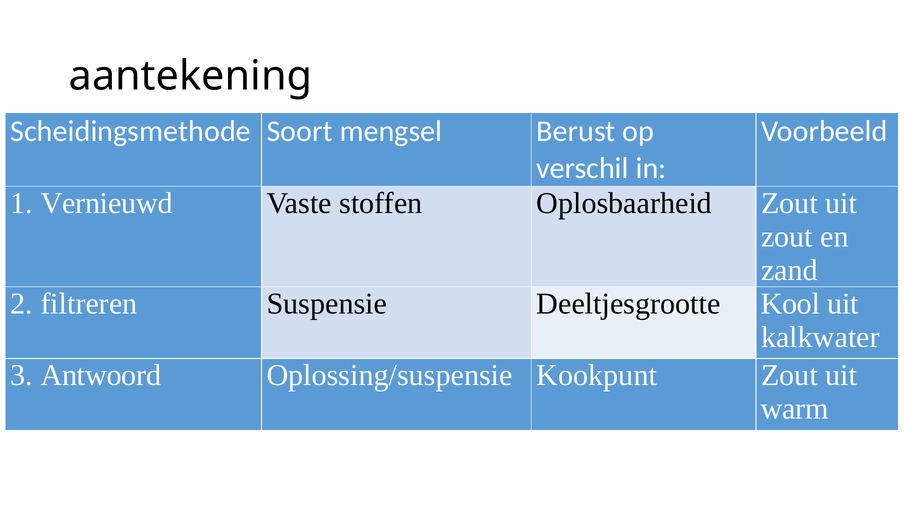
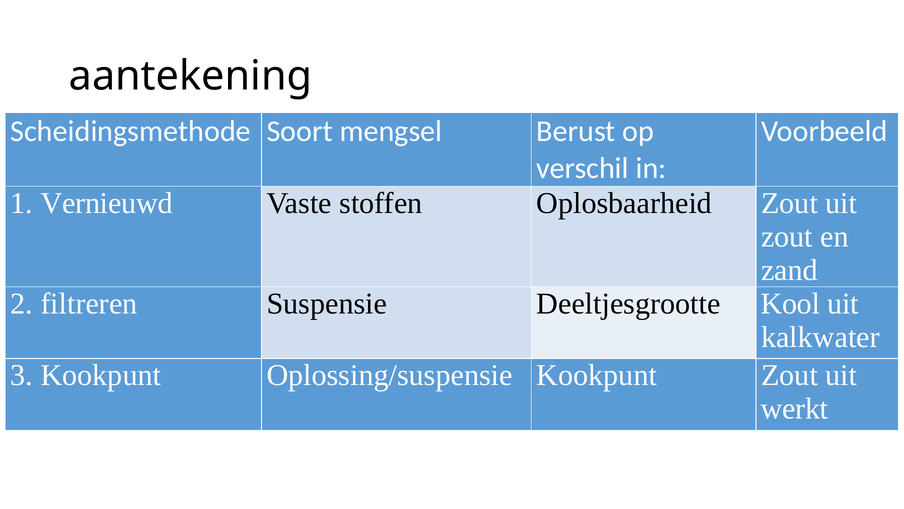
3 Antwoord: Antwoord -> Kookpunt
warm: warm -> werkt
